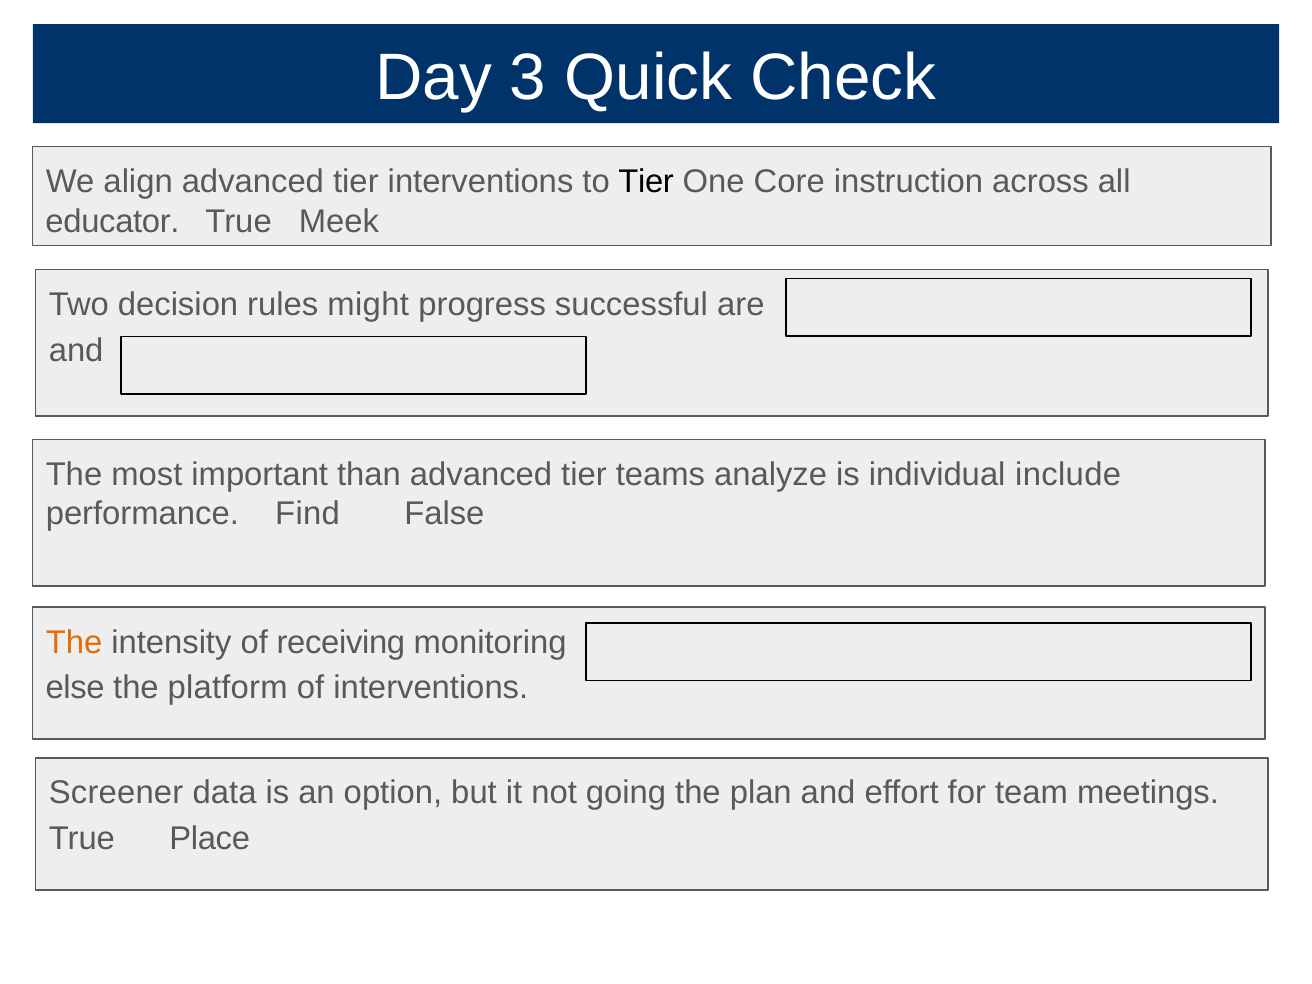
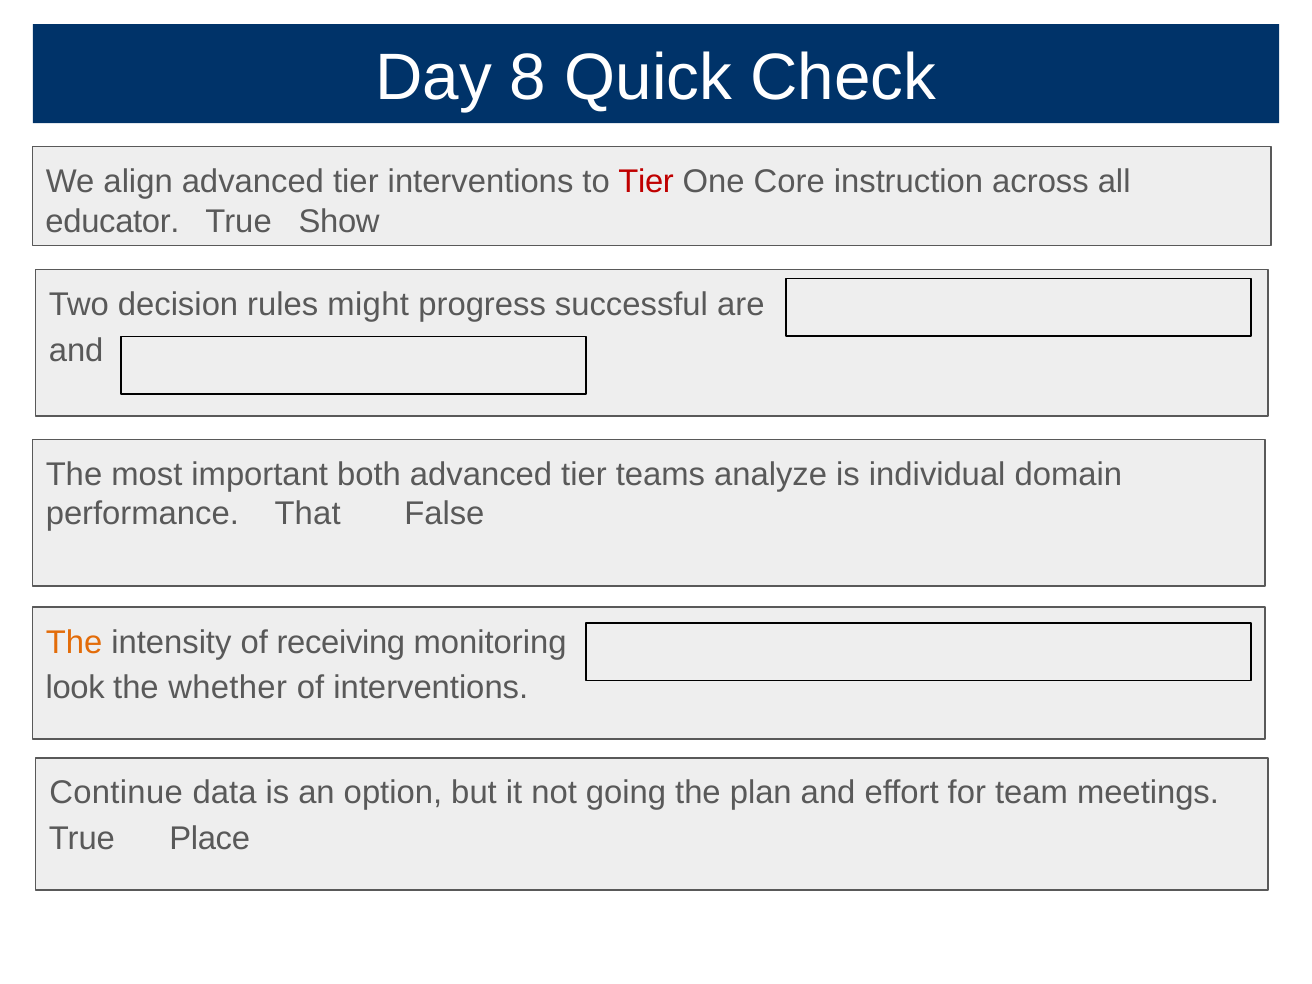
3: 3 -> 8
Tier at (646, 182) colour: black -> red
Meek: Meek -> Show
than: than -> both
include: include -> domain
Find: Find -> That
else: else -> look
platform: platform -> whether
Screener: Screener -> Continue
